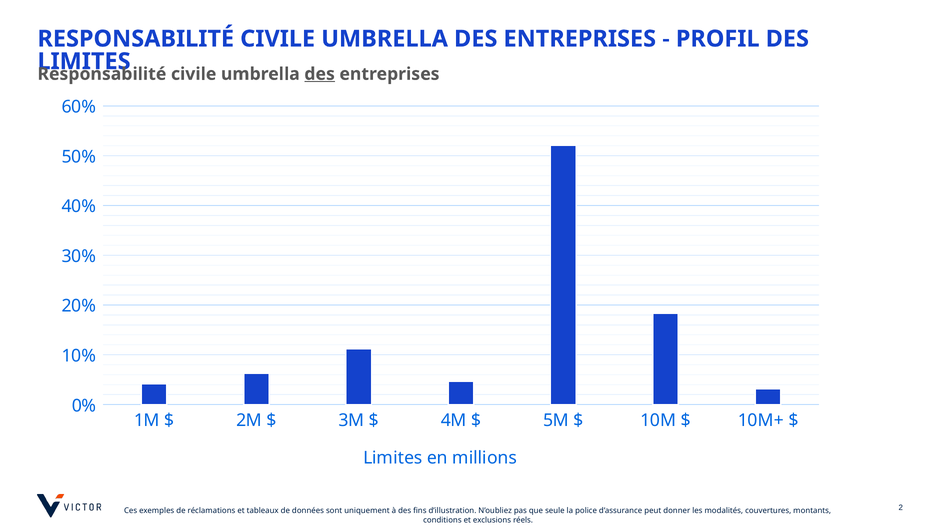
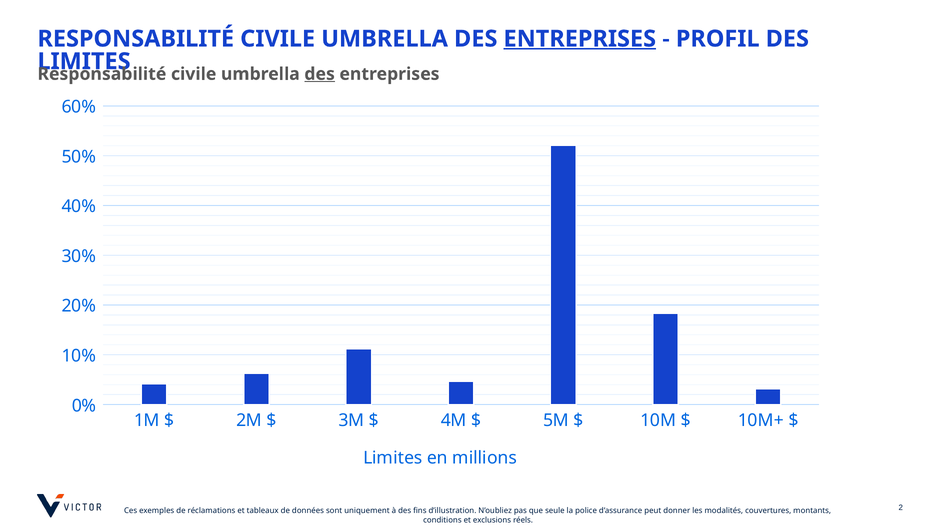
ENTREPRISES at (580, 39) underline: none -> present
